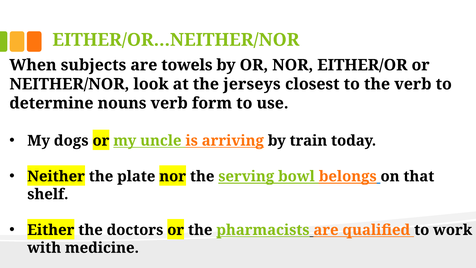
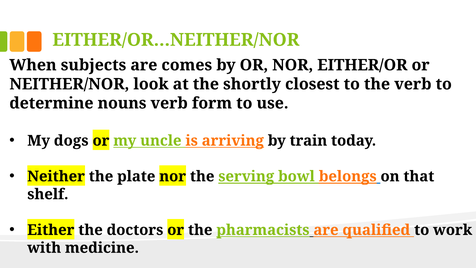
towels: towels -> comes
jerseys: jerseys -> shortly
